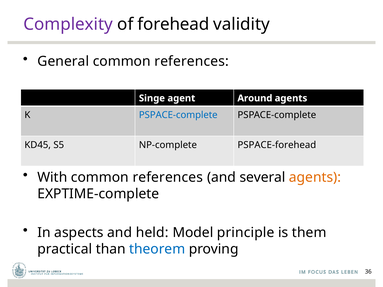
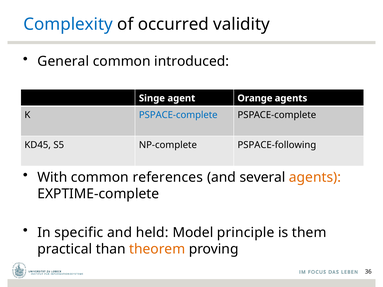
Complexity colour: purple -> blue
forehead: forehead -> occurred
references at (192, 61): references -> introduced
Around: Around -> Orange
PSPACE-forehead: PSPACE-forehead -> PSPACE-following
aspects: aspects -> specific
theorem colour: blue -> orange
